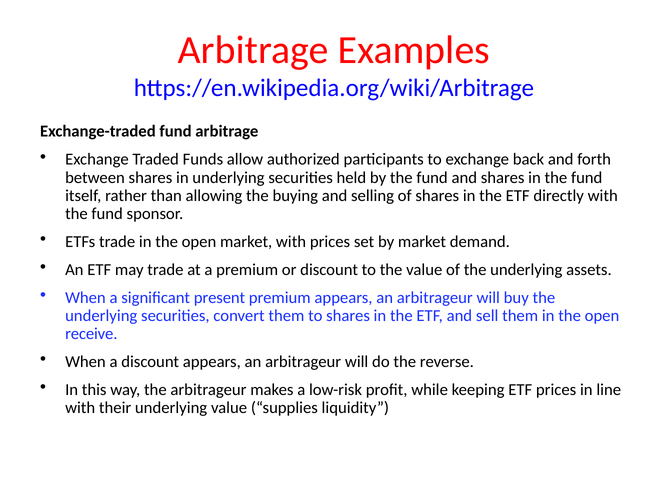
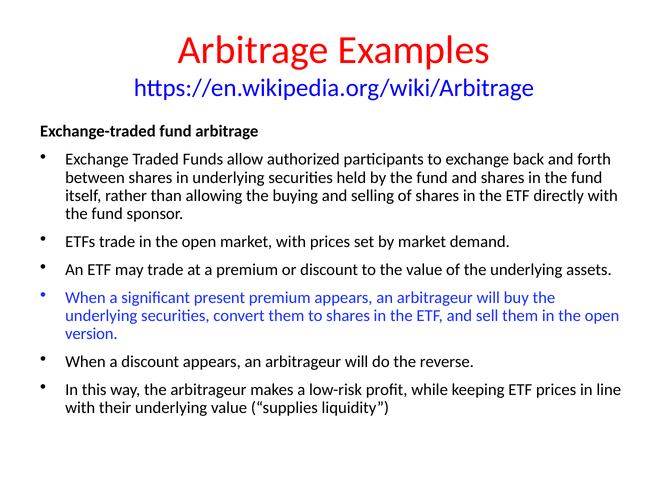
receive: receive -> version
